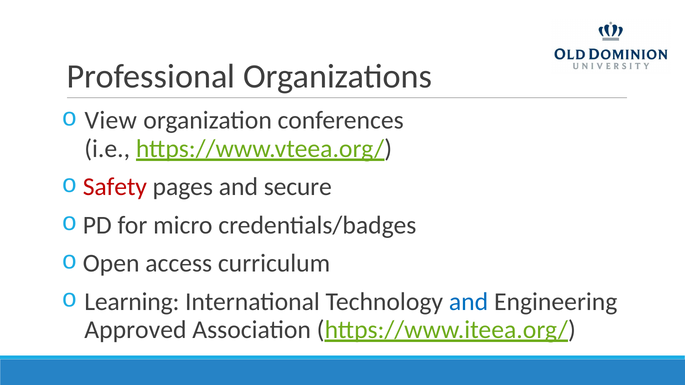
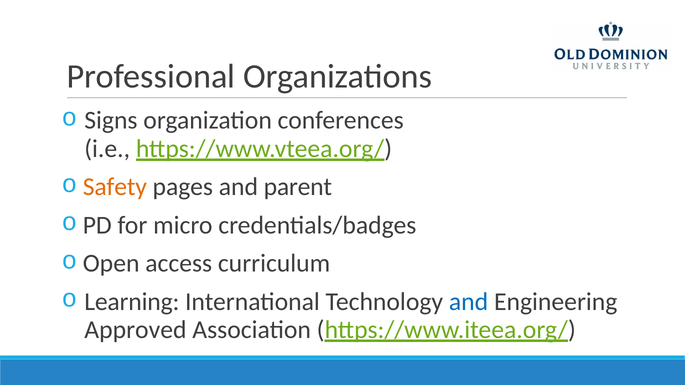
View: View -> Signs
Safety colour: red -> orange
secure: secure -> parent
